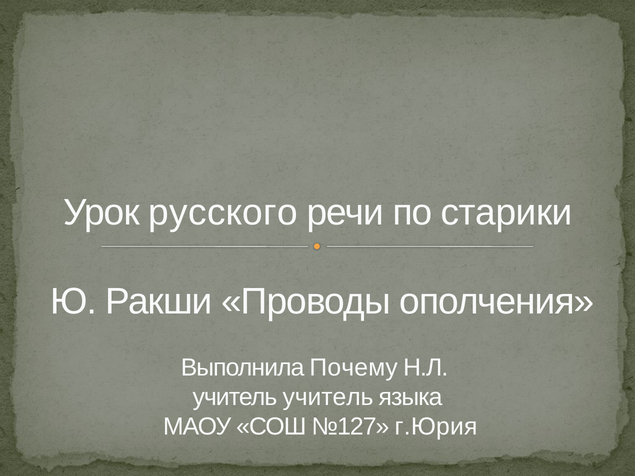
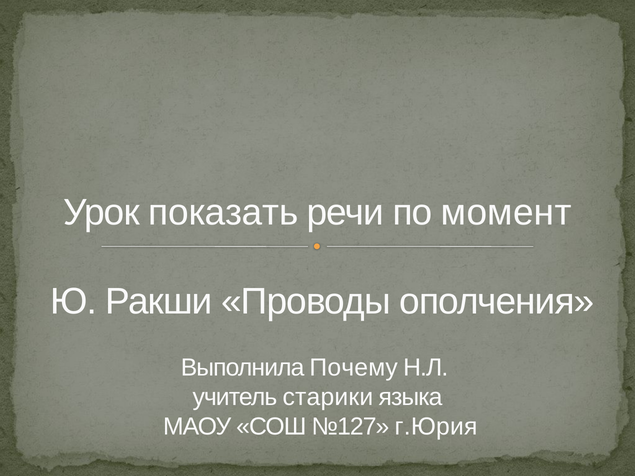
русского: русского -> показать
старики: старики -> момент
учитель учитель: учитель -> старики
